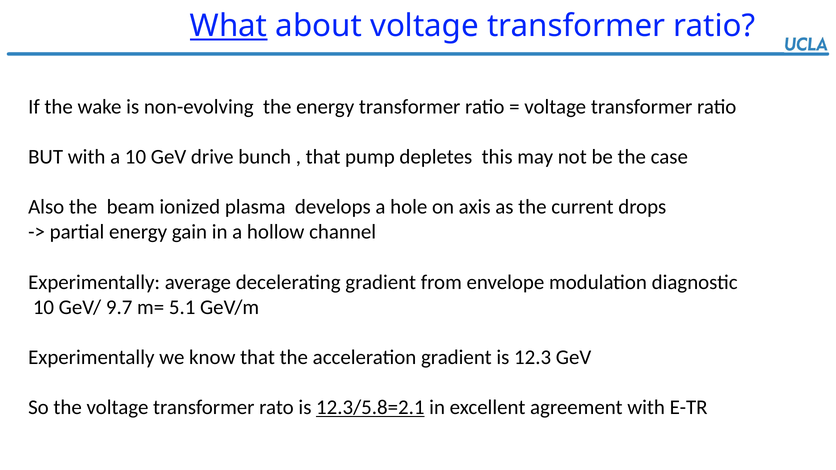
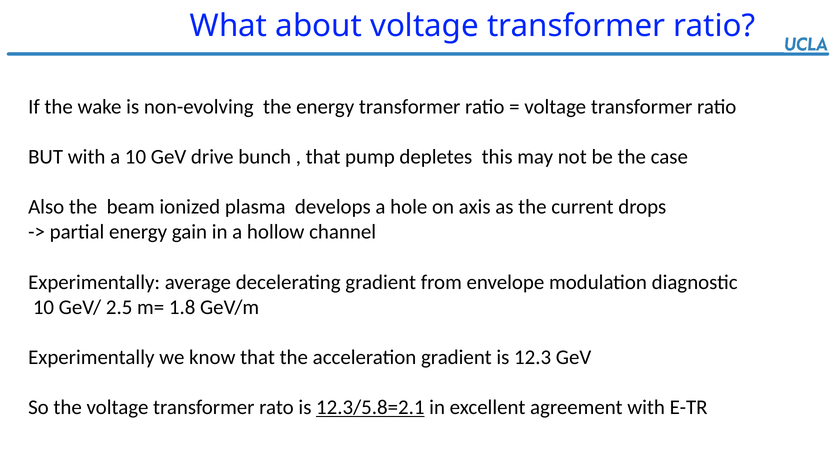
What underline: present -> none
9.7: 9.7 -> 2.5
5.1: 5.1 -> 1.8
